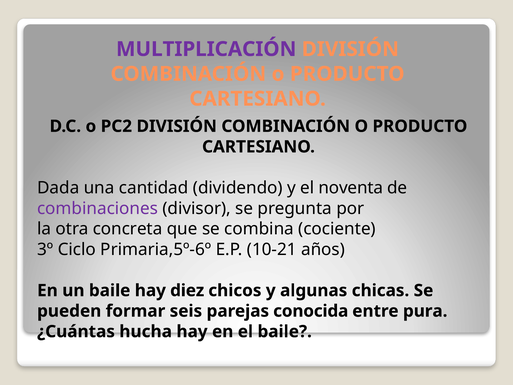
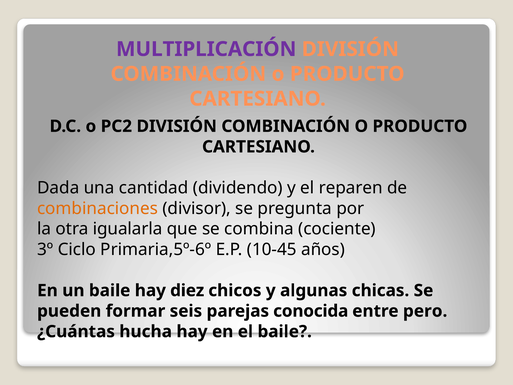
noventa: noventa -> reparen
combinaciones colour: purple -> orange
concreta: concreta -> igualarla
10-21: 10-21 -> 10-45
pura: pura -> pero
